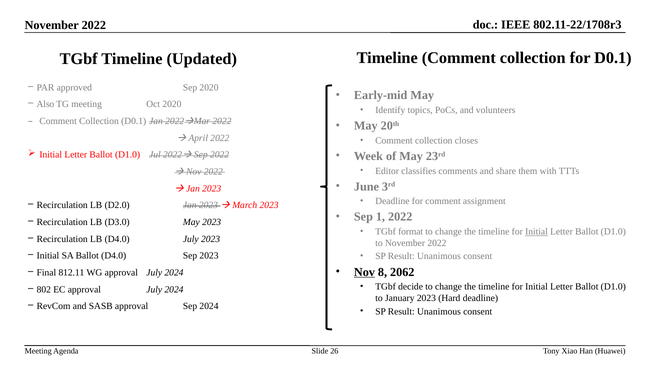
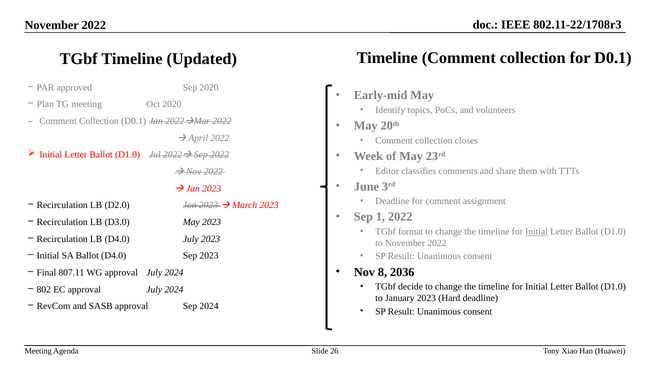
Also: Also -> Plan
Nov at (364, 272) underline: present -> none
2062: 2062 -> 2036
812.11: 812.11 -> 807.11
